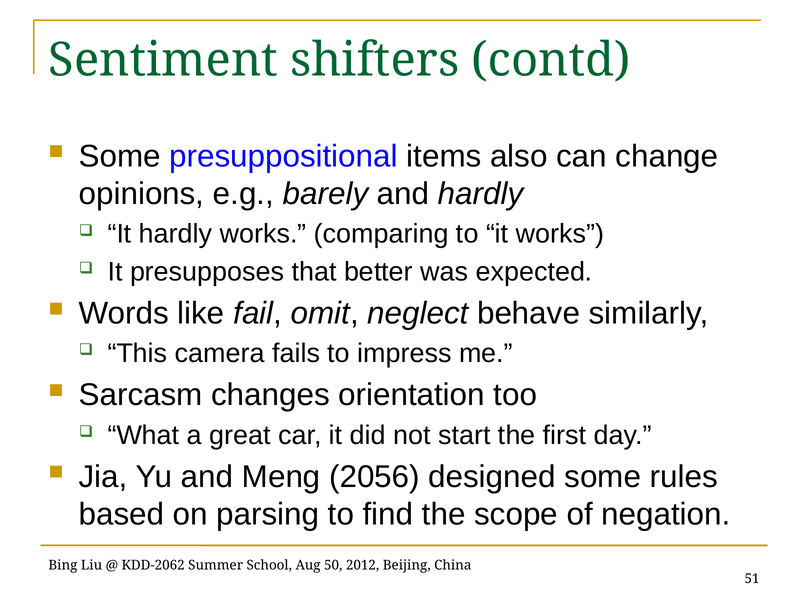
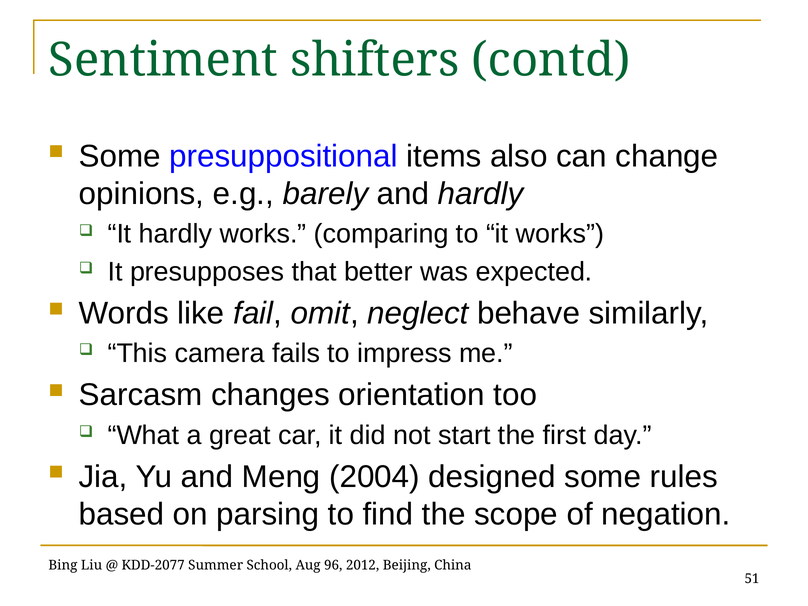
2056: 2056 -> 2004
KDD-2062: KDD-2062 -> KDD-2077
50: 50 -> 96
